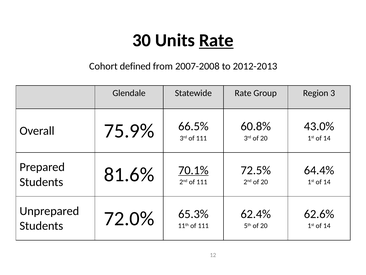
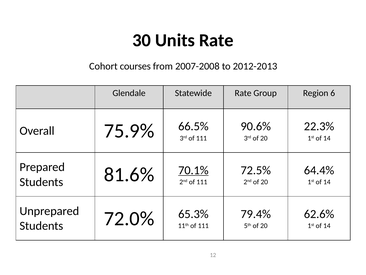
Rate at (216, 40) underline: present -> none
defined: defined -> courses
3: 3 -> 6
60.8%: 60.8% -> 90.6%
43.0%: 43.0% -> 22.3%
62.4%: 62.4% -> 79.4%
